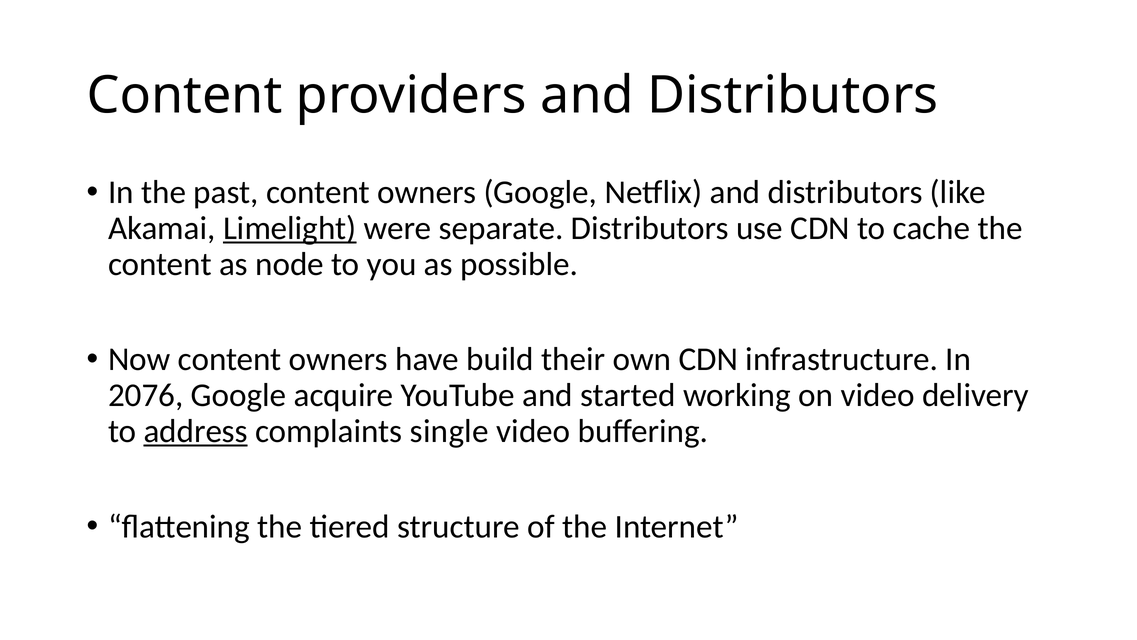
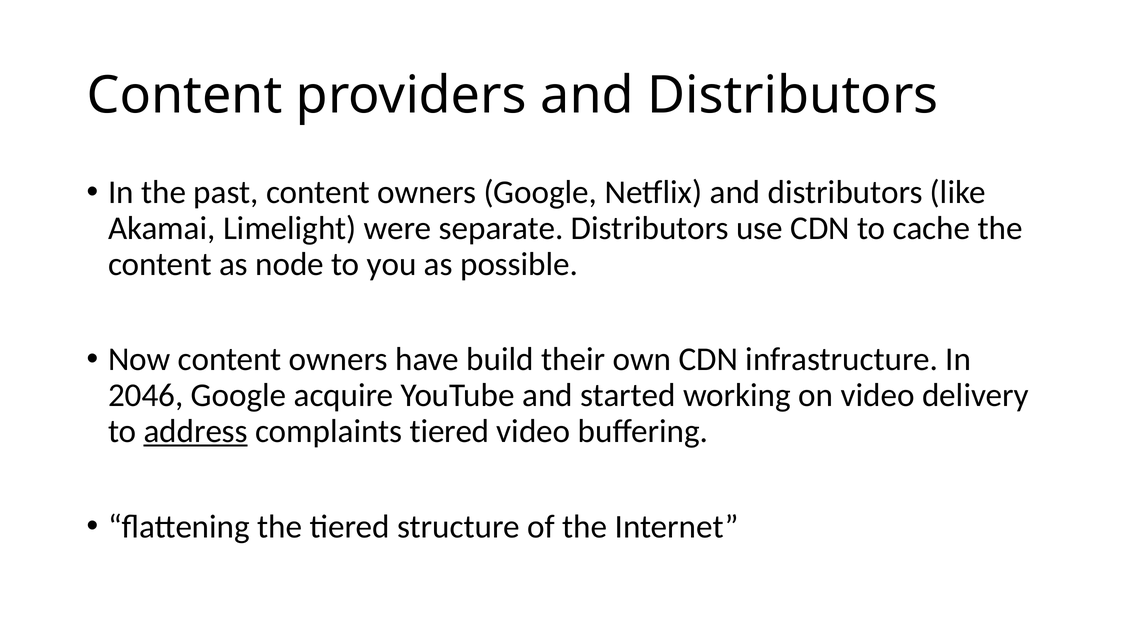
Limelight underline: present -> none
2076: 2076 -> 2046
complaints single: single -> tiered
